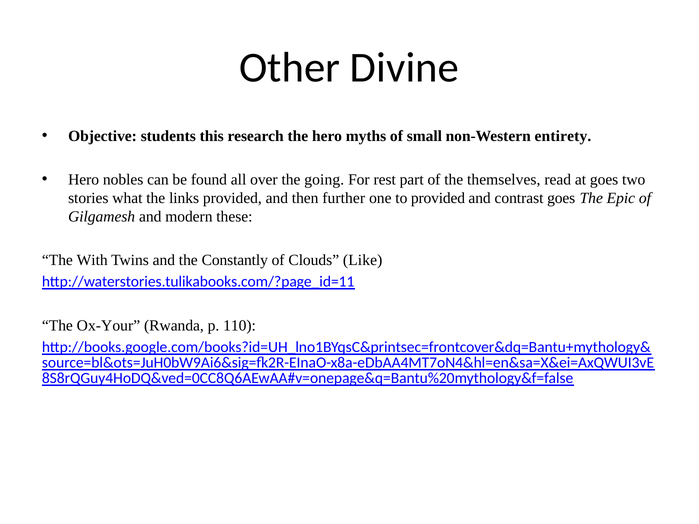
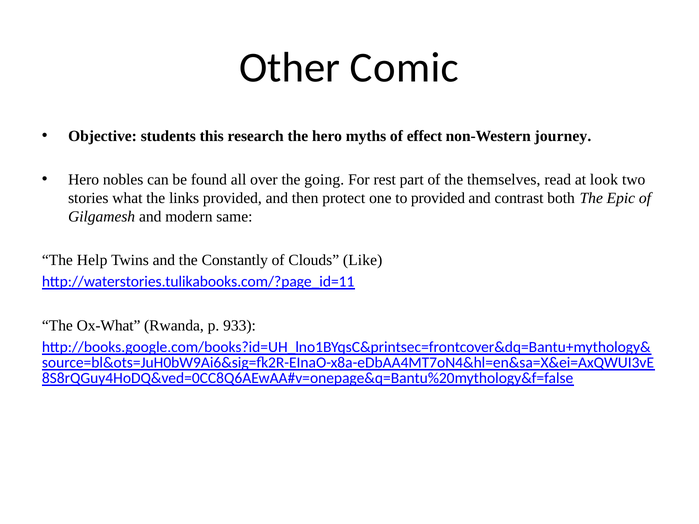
Divine: Divine -> Comic
small: small -> effect
entirety: entirety -> journey
at goes: goes -> look
further: further -> protect
contrast goes: goes -> both
these: these -> same
With: With -> Help
Ox-Your: Ox-Your -> Ox-What
110: 110 -> 933
